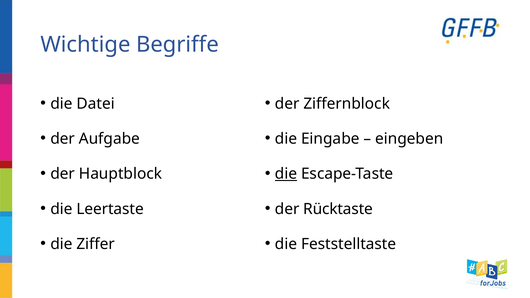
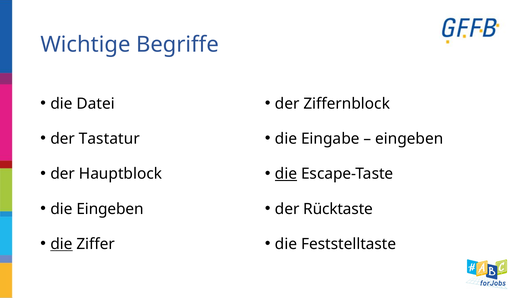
Aufgabe: Aufgabe -> Tastatur
die Leertaste: Leertaste -> Eingeben
die at (61, 244) underline: none -> present
